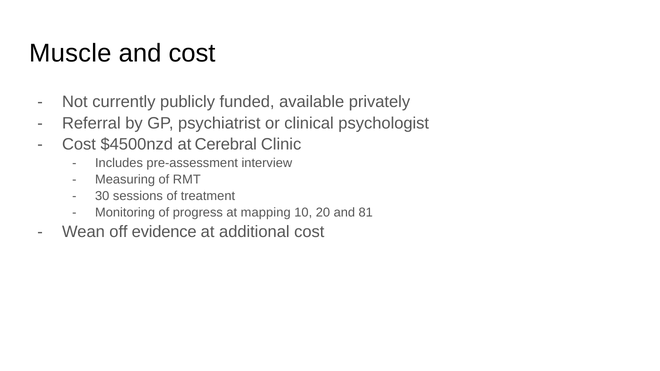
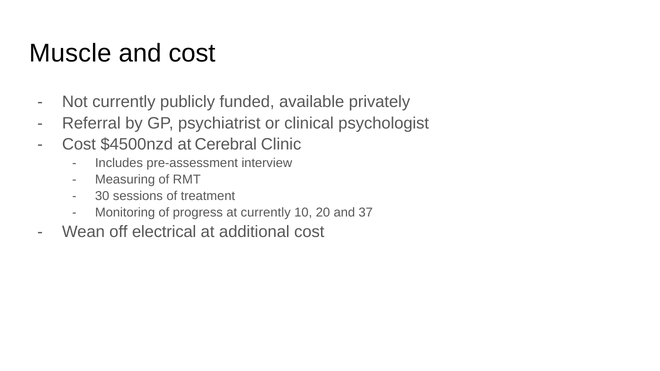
at mapping: mapping -> currently
81: 81 -> 37
evidence: evidence -> electrical
